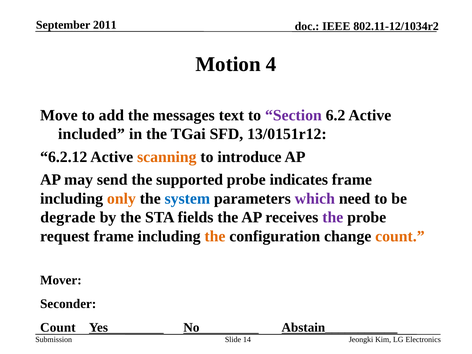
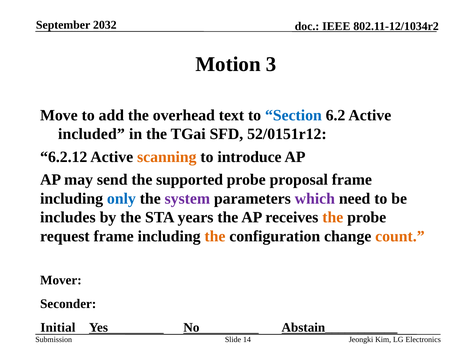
2011: 2011 -> 2032
4: 4 -> 3
messages: messages -> overhead
Section colour: purple -> blue
13/0151r12: 13/0151r12 -> 52/0151r12
indicates: indicates -> proposal
only colour: orange -> blue
system colour: blue -> purple
degrade: degrade -> includes
fields: fields -> years
the at (333, 217) colour: purple -> orange
Count at (58, 327): Count -> Initial
